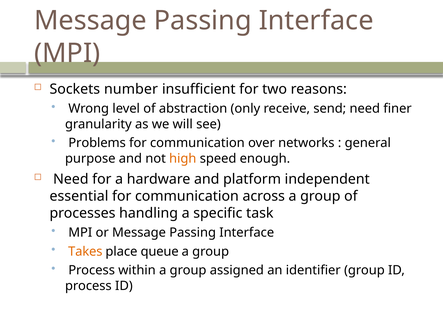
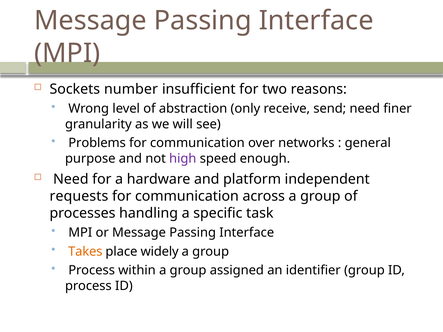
high colour: orange -> purple
essential: essential -> requests
queue: queue -> widely
